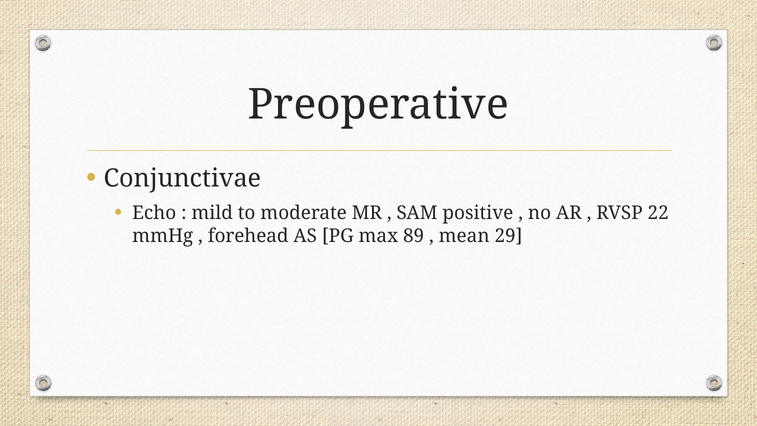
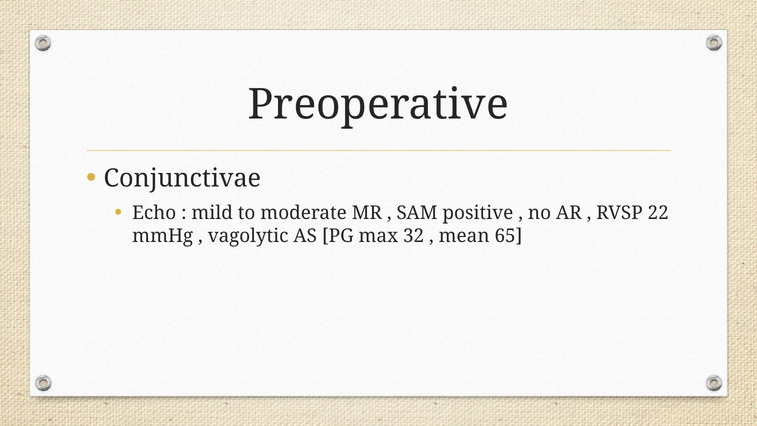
forehead: forehead -> vagolytic
89: 89 -> 32
29: 29 -> 65
